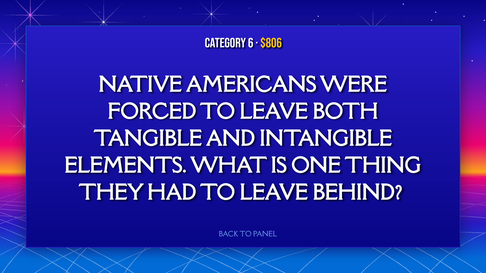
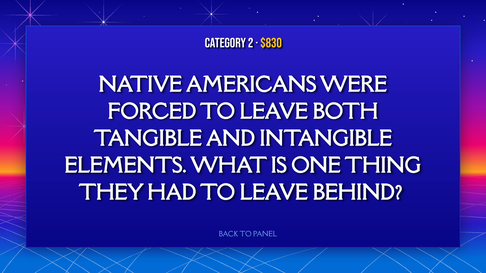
6: 6 -> 2
$806: $806 -> $830
